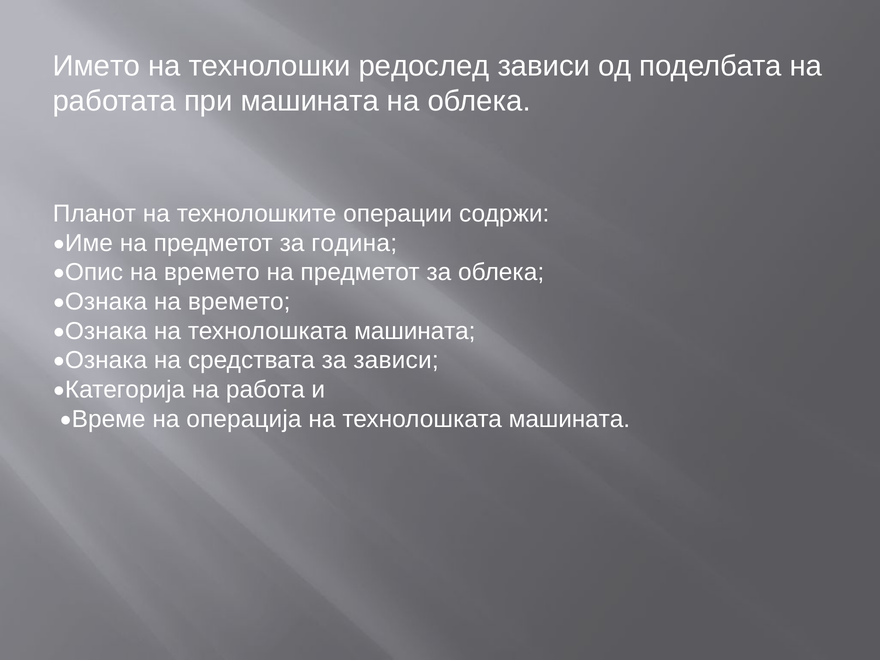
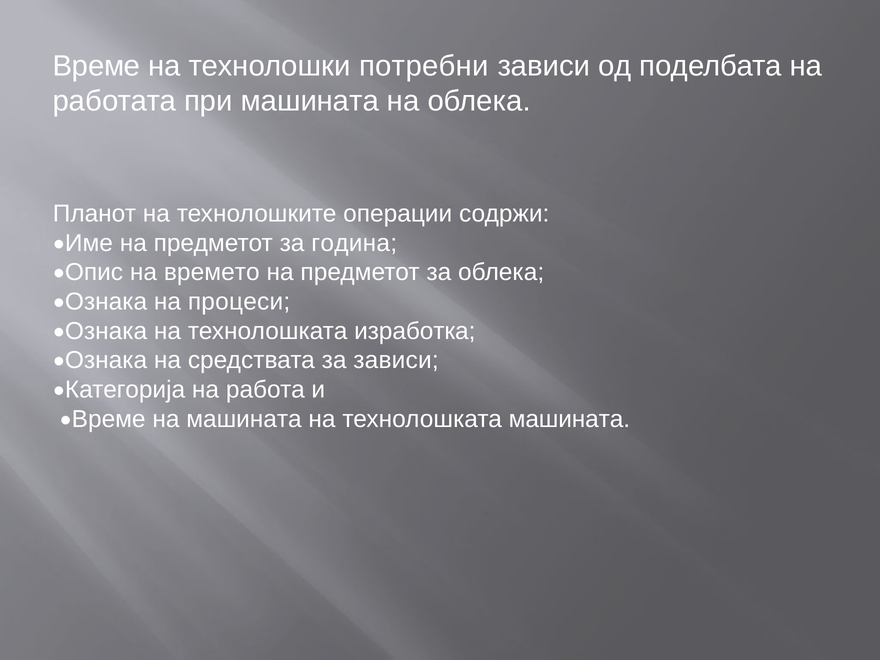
Името at (96, 66): Името -> Време
редослед: редослед -> потребни
Ознака на времето: времето -> процеси
Ознака на технолошката машината: машината -> изработка
на операција: операција -> машината
